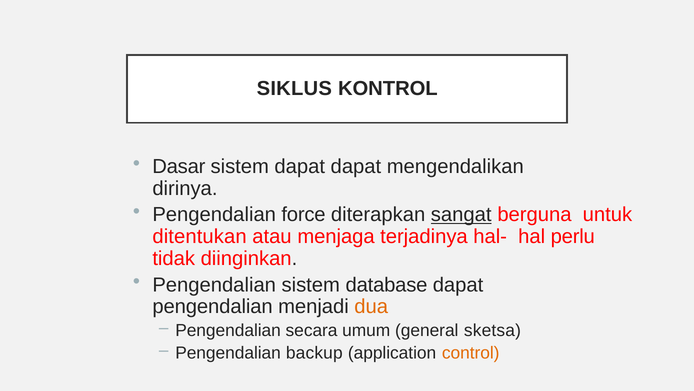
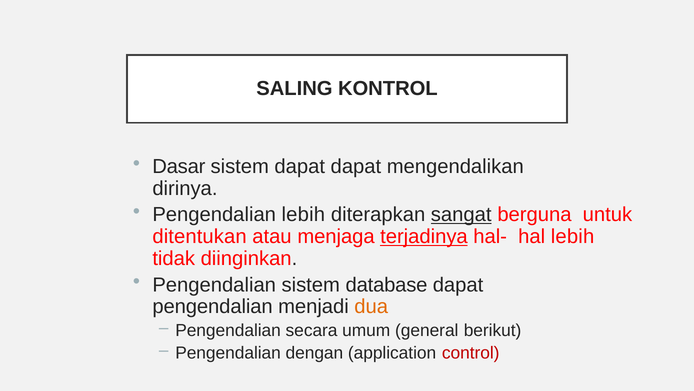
SIKLUS: SIKLUS -> SALING
Pengendalian force: force -> lebih
terjadinya underline: none -> present
hal perlu: perlu -> lebih
sketsa: sketsa -> berikut
backup: backup -> dengan
control colour: orange -> red
